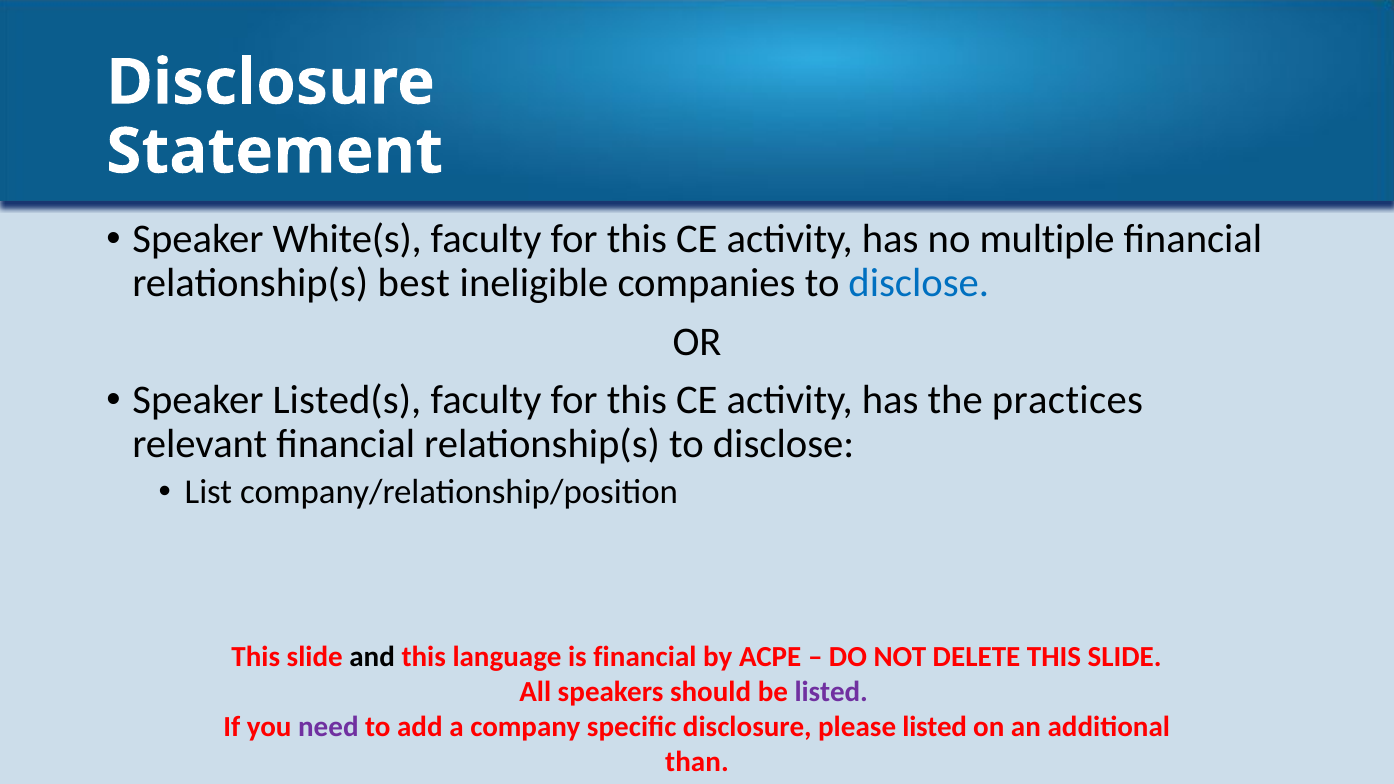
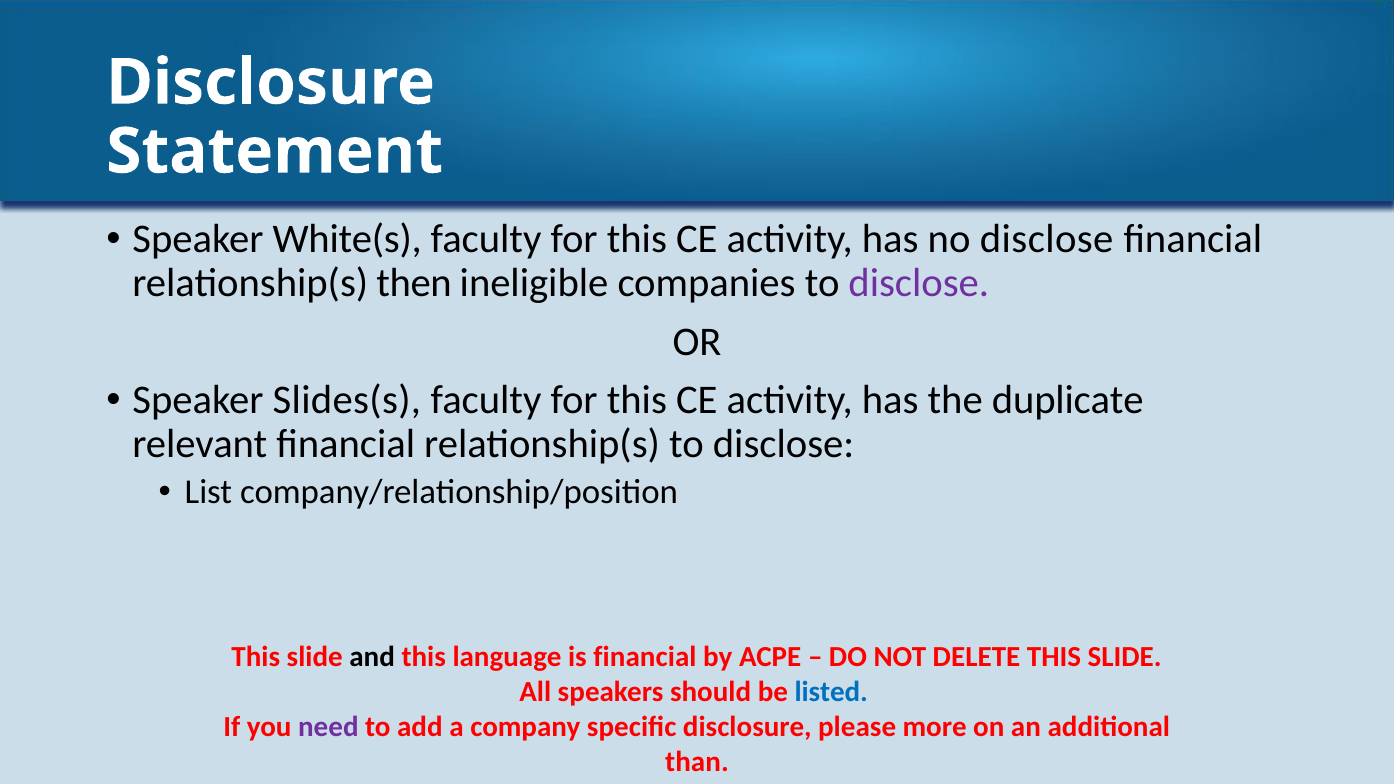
no multiple: multiple -> disclose
best: best -> then
disclose at (919, 283) colour: blue -> purple
Listed(s: Listed(s -> Slides(s
practices: practices -> duplicate
listed at (831, 692) colour: purple -> blue
please listed: listed -> more
